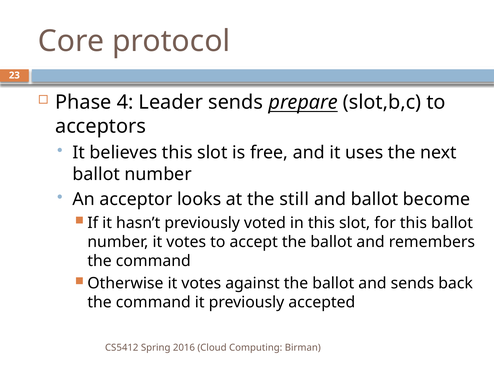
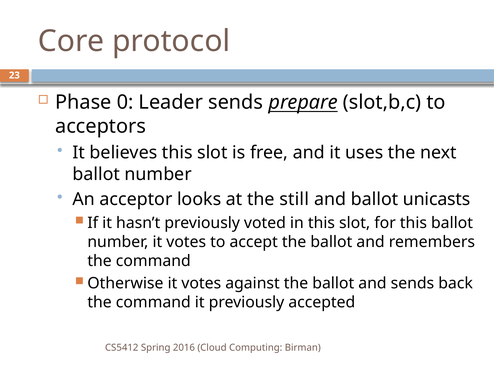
4: 4 -> 0
become: become -> unicasts
